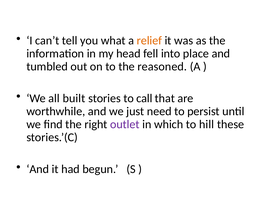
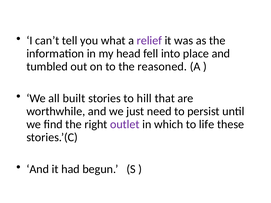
relief colour: orange -> purple
call: call -> hill
hill: hill -> life
